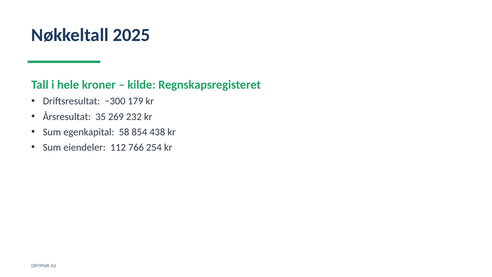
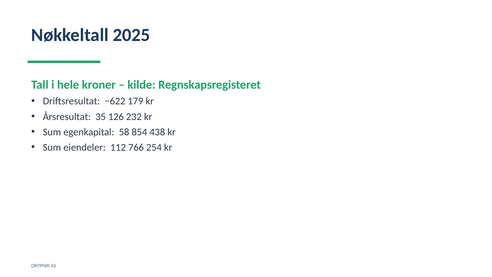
−300: −300 -> −622
269: 269 -> 126
